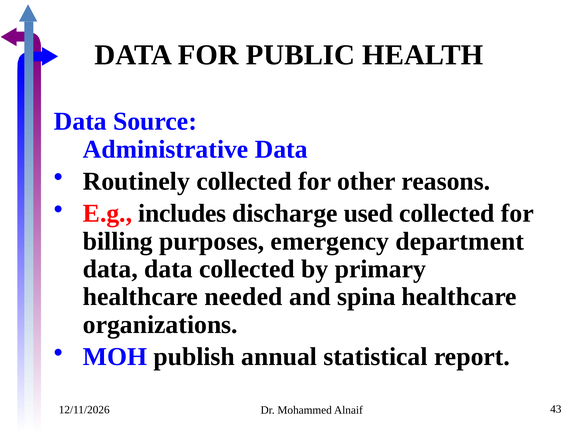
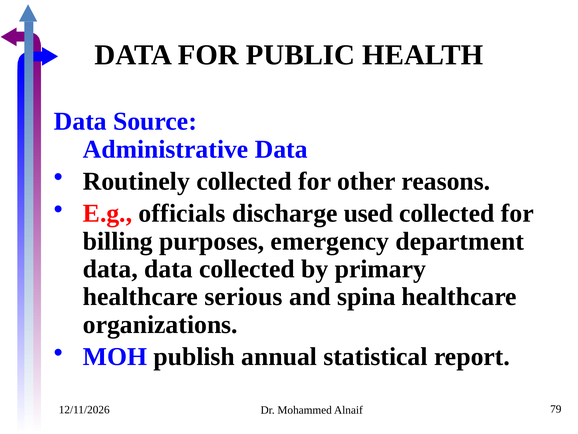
includes: includes -> officials
needed: needed -> serious
43: 43 -> 79
